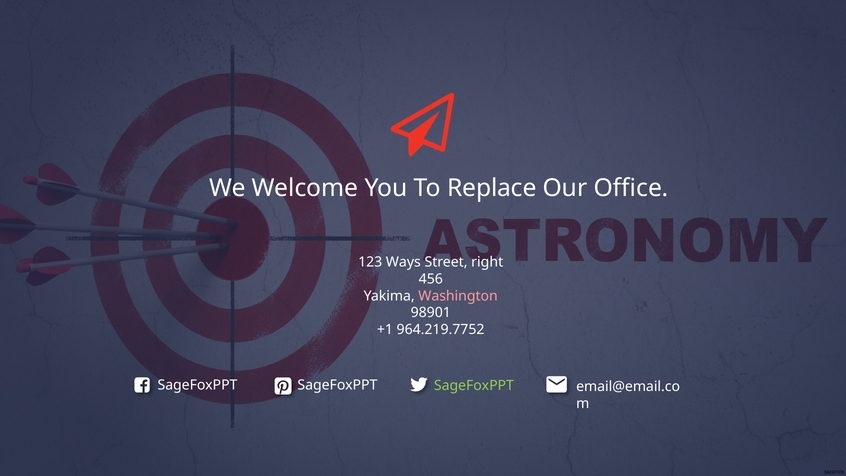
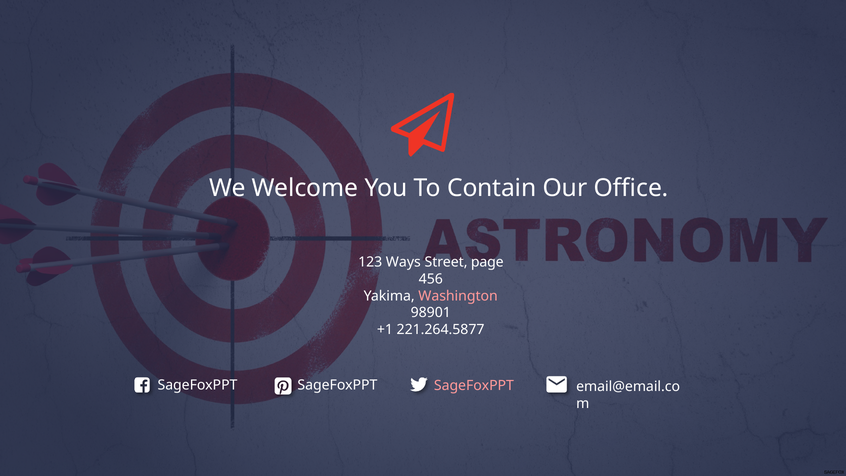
Replace: Replace -> Contain
right: right -> page
964.219.7752: 964.219.7752 -> 221.264.5877
SageFoxPPT at (474, 386) colour: light green -> pink
